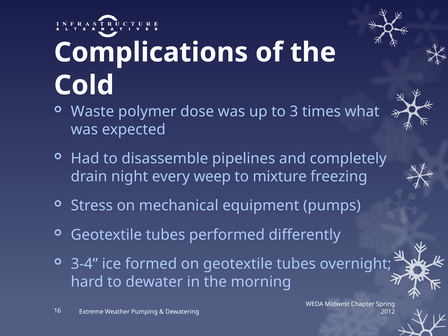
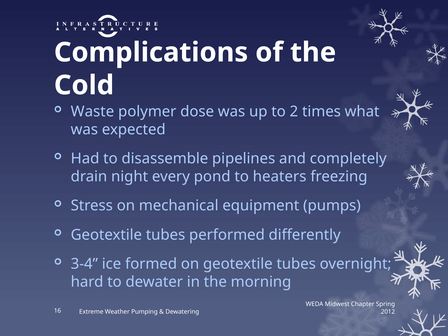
3: 3 -> 2
weep: weep -> pond
mixture: mixture -> heaters
